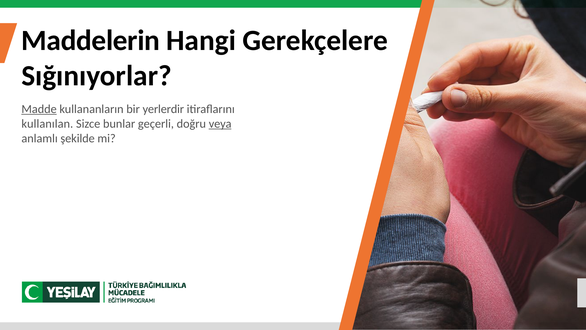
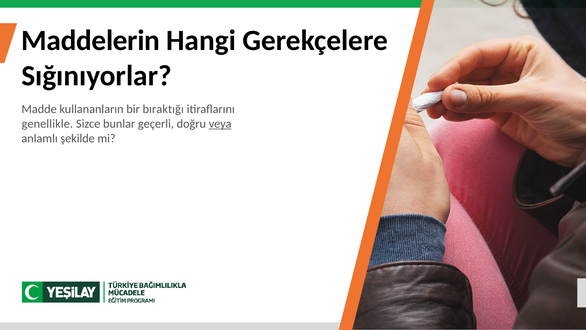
Madde underline: present -> none
yerlerdir: yerlerdir -> bıraktığı
kullanılan: kullanılan -> genellikle
